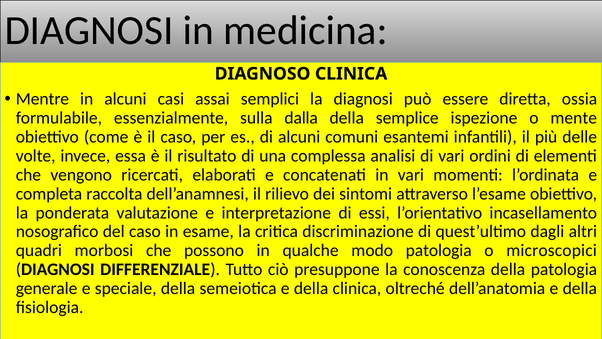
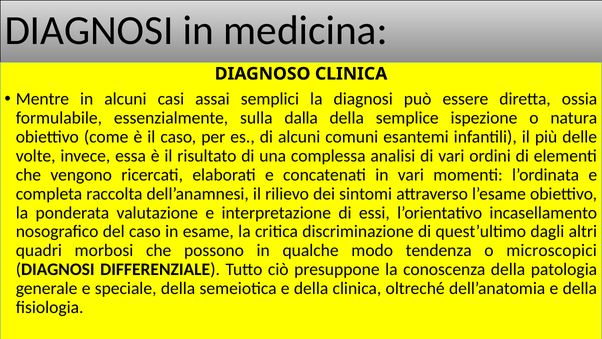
mente: mente -> natura
modo patologia: patologia -> tendenza
